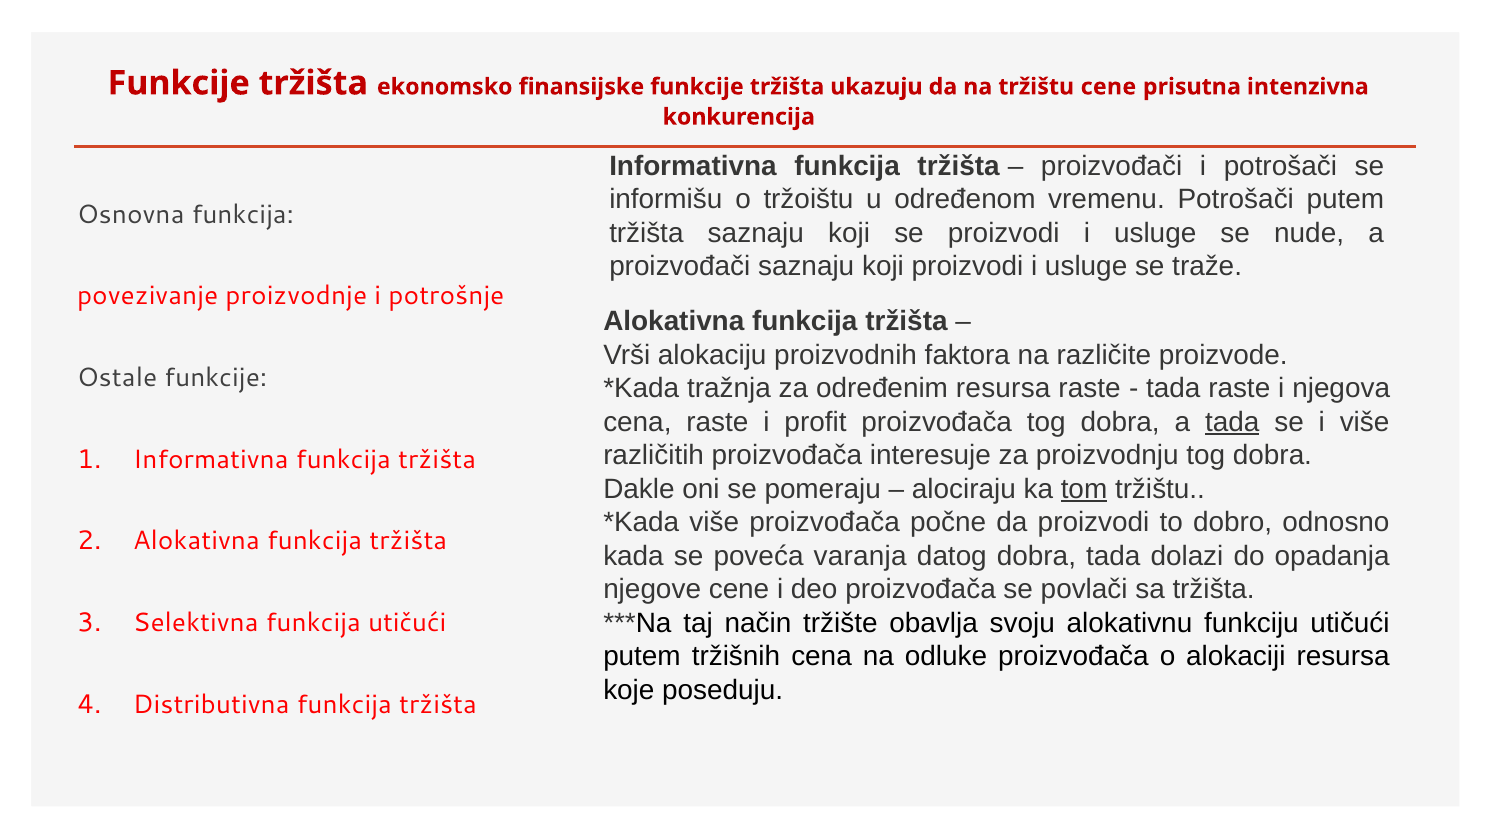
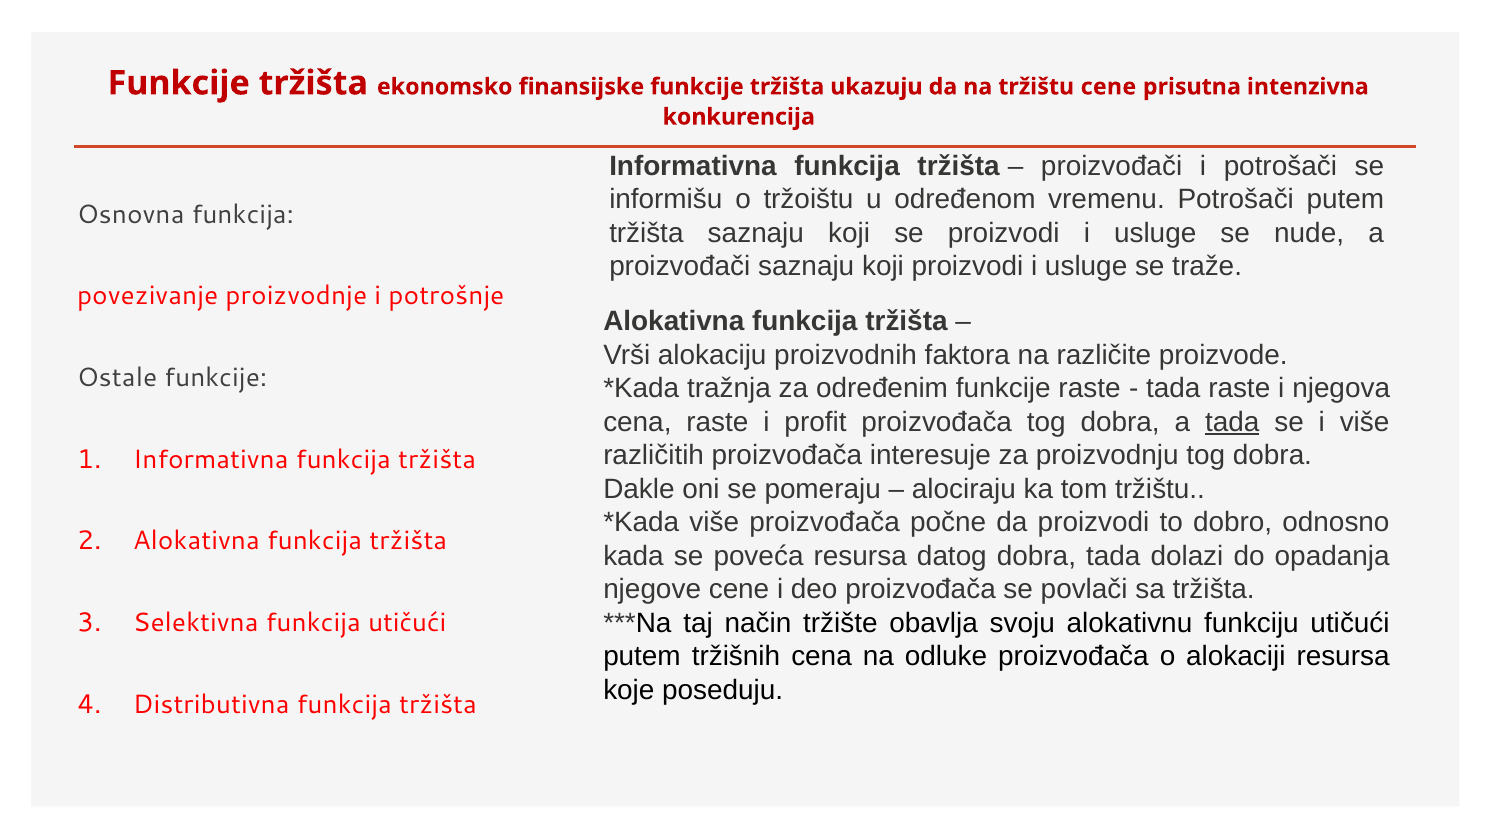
određenim resursa: resursa -> funkcije
tom underline: present -> none
poveća varanja: varanja -> resursa
